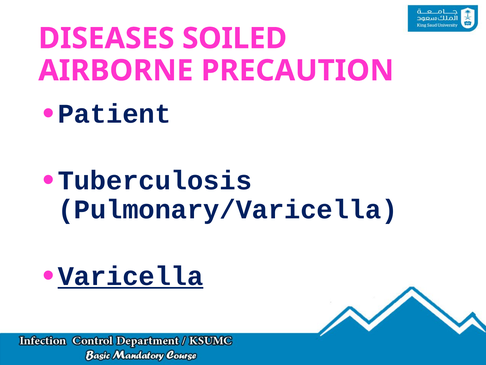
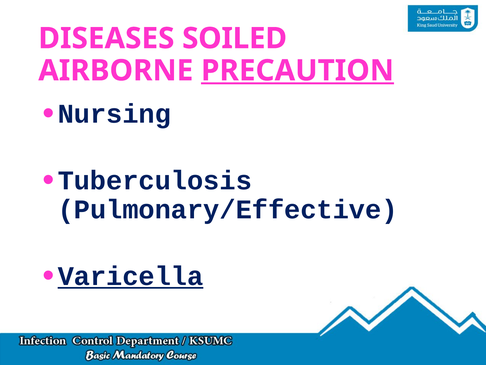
PRECAUTION underline: none -> present
Patient: Patient -> Nursing
Pulmonary/Varicella: Pulmonary/Varicella -> Pulmonary/Effective
